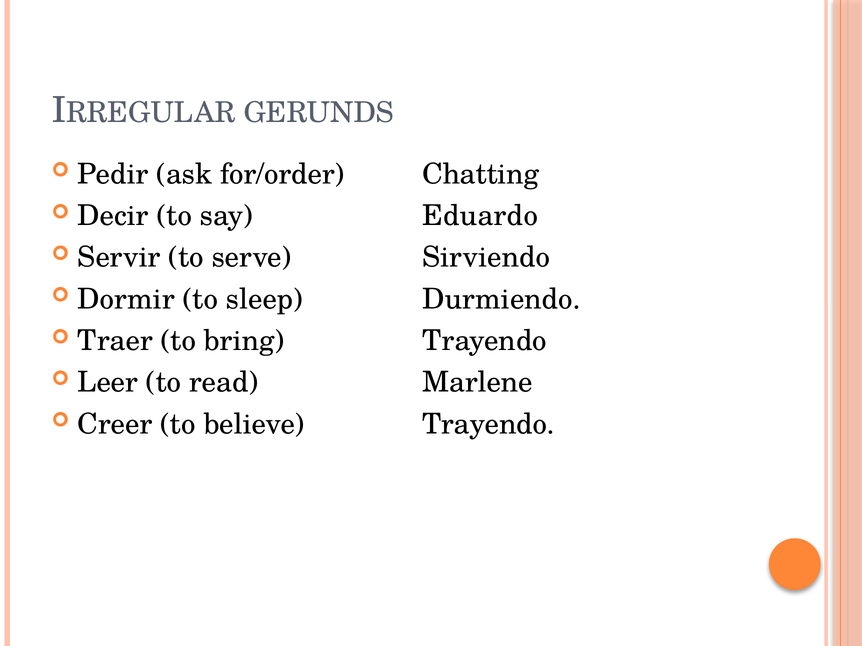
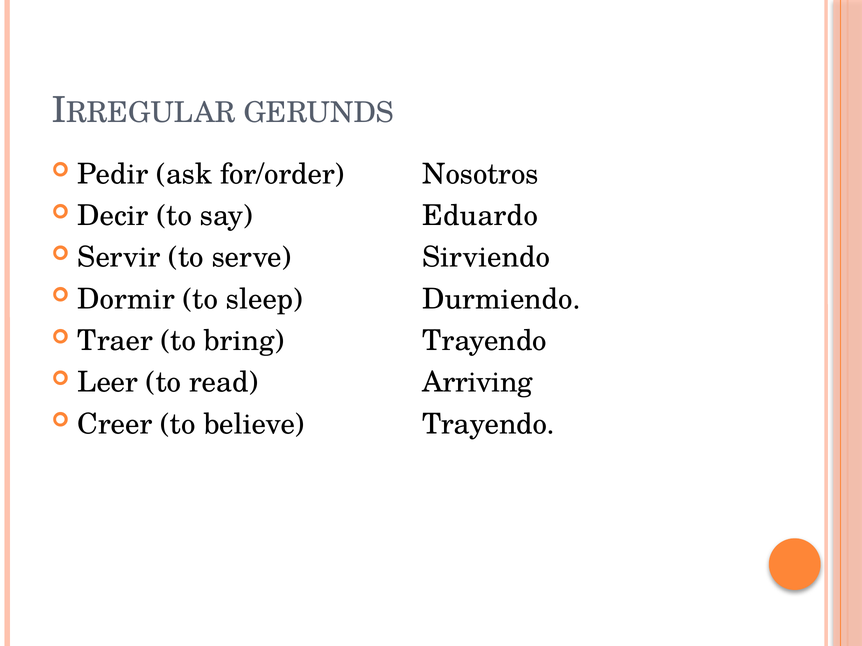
Chatting: Chatting -> Nosotros
Marlene: Marlene -> Arriving
